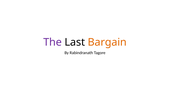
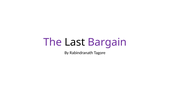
Bargain colour: orange -> purple
